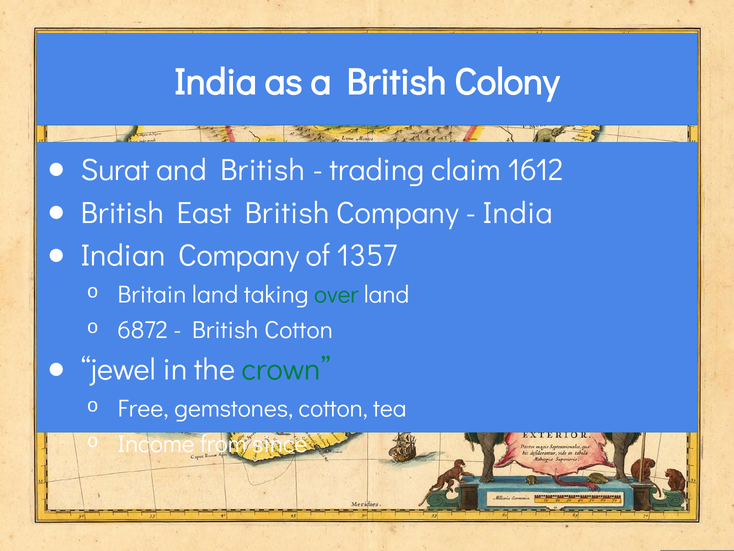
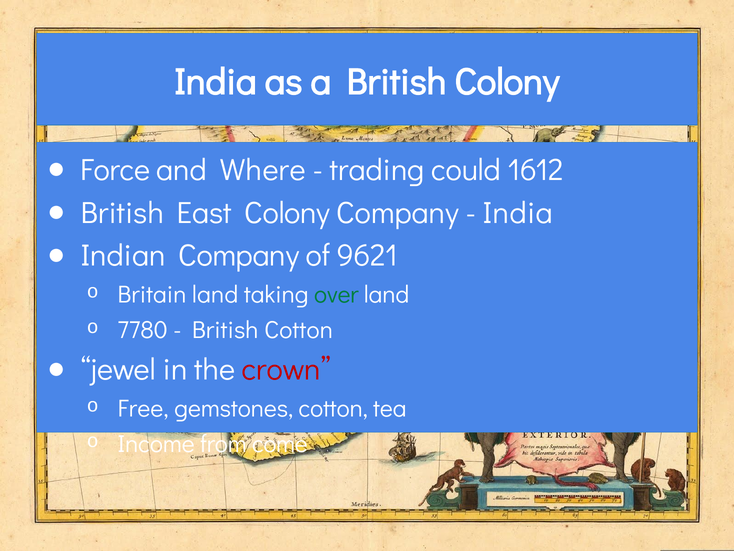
Surat: Surat -> Force
and British: British -> Where
claim: claim -> could
East British: British -> Colony
1357: 1357 -> 9621
6872: 6872 -> 7780
crown colour: green -> red
since: since -> come
